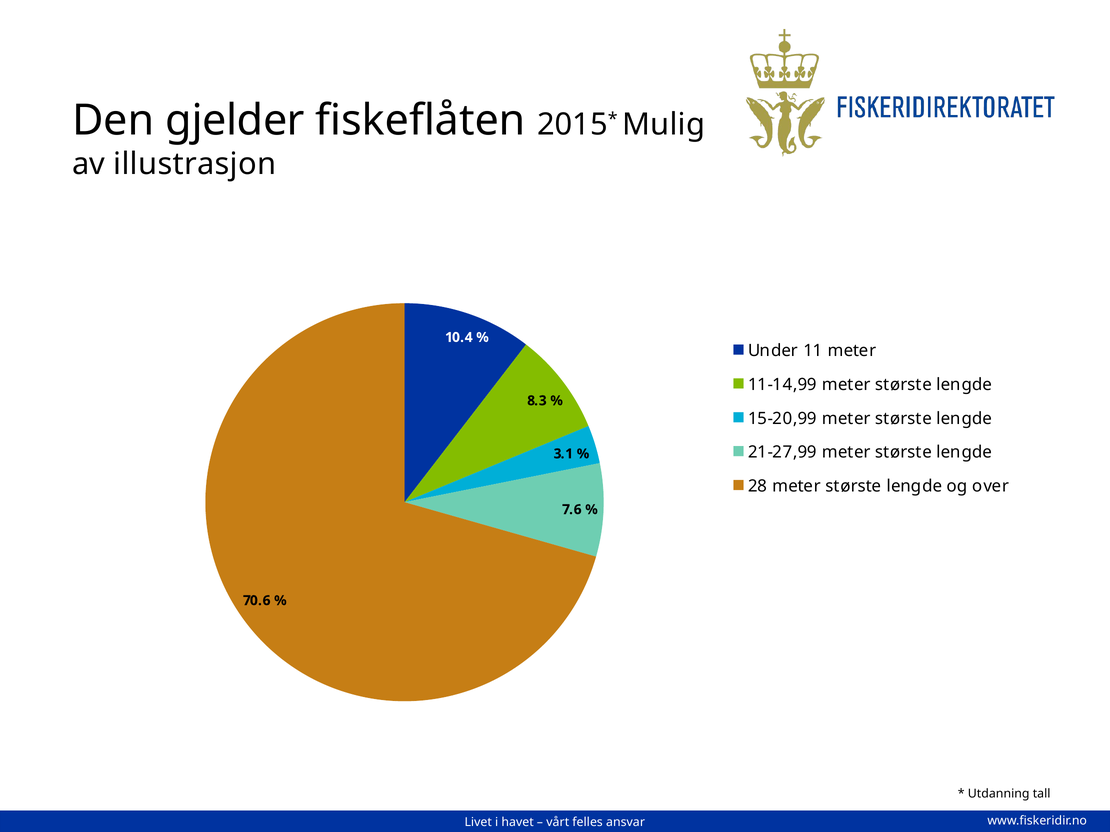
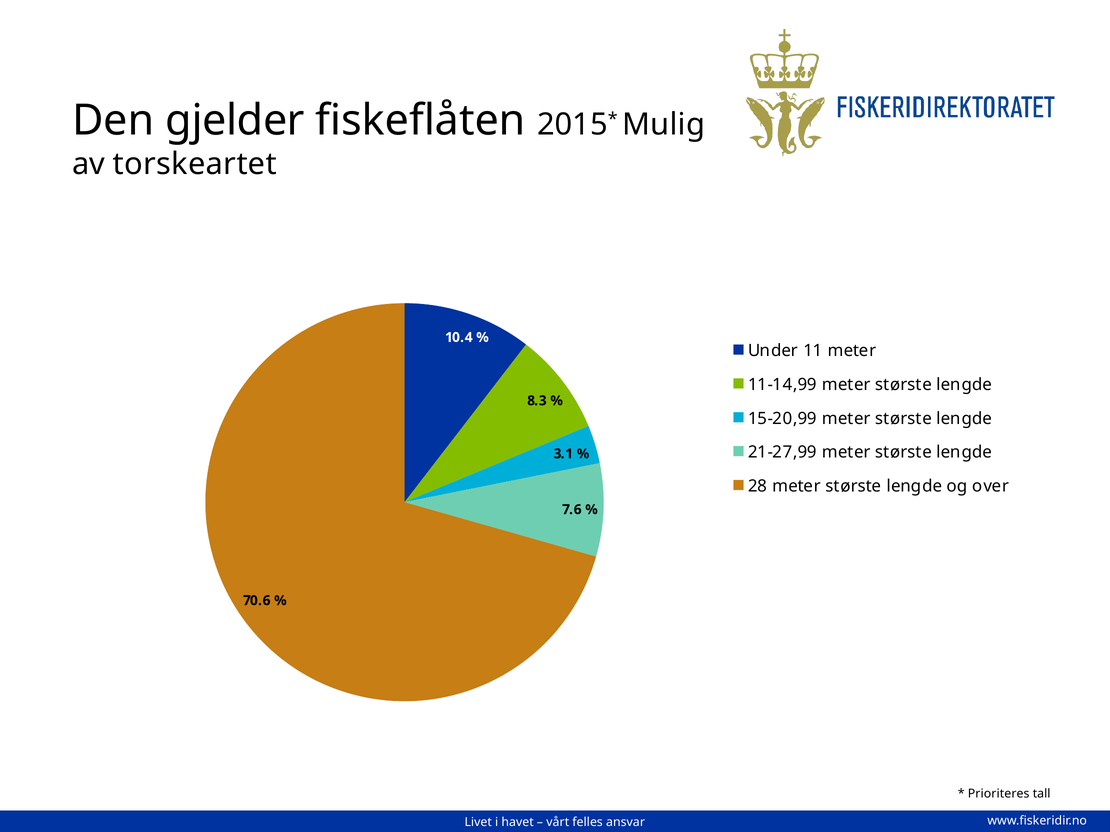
illustrasjon: illustrasjon -> torskeartet
Utdanning: Utdanning -> Prioriteres
